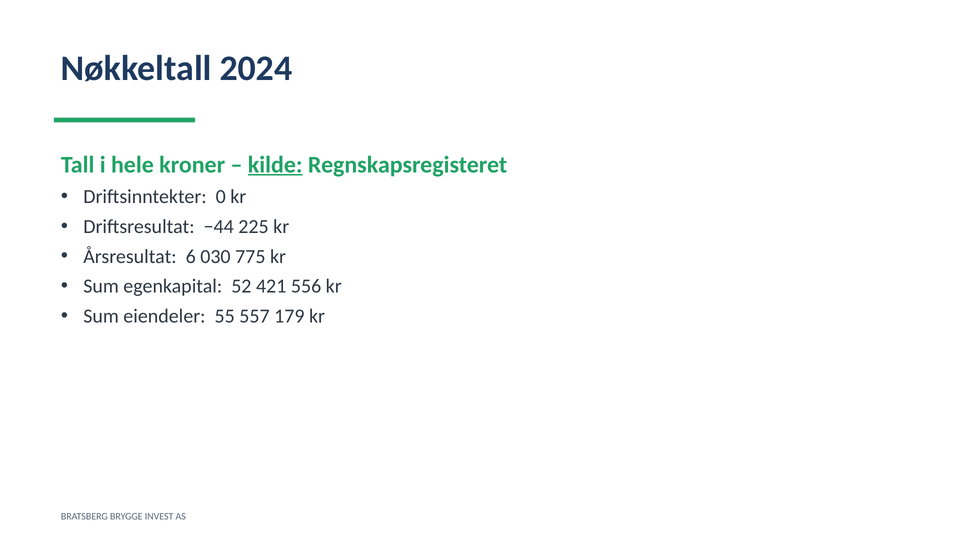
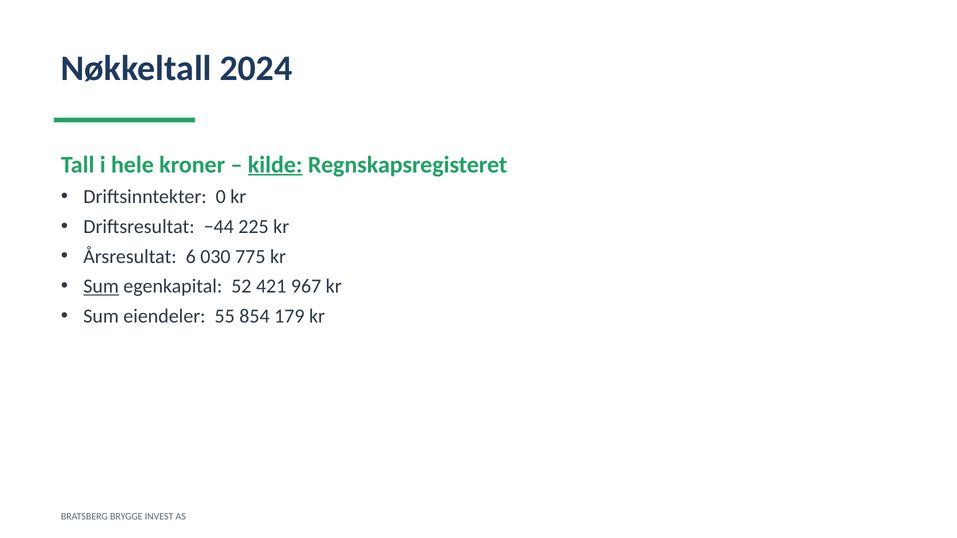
Sum at (101, 287) underline: none -> present
556: 556 -> 967
557: 557 -> 854
